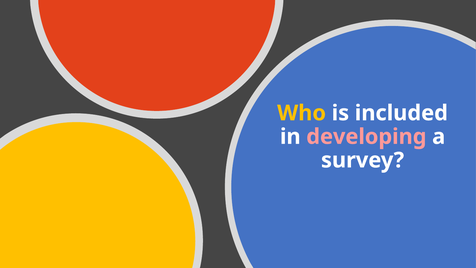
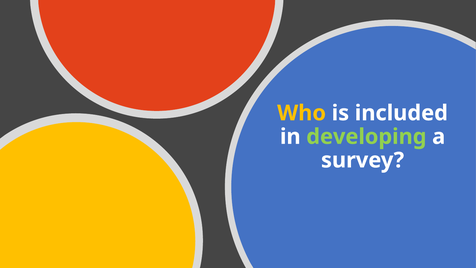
developing colour: pink -> light green
